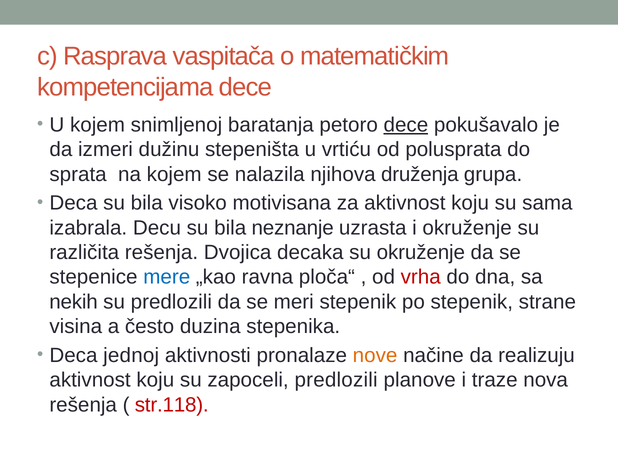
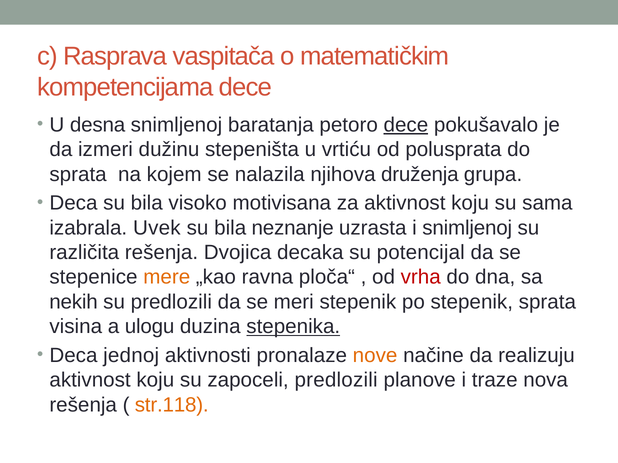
U kojem: kojem -> desna
Decu: Decu -> Uvek
i okruženje: okruženje -> snimljenoj
su okruženje: okruženje -> potencijal
mere colour: blue -> orange
stepenik strane: strane -> sprata
često: često -> ulogu
stepenika underline: none -> present
str.118 colour: red -> orange
